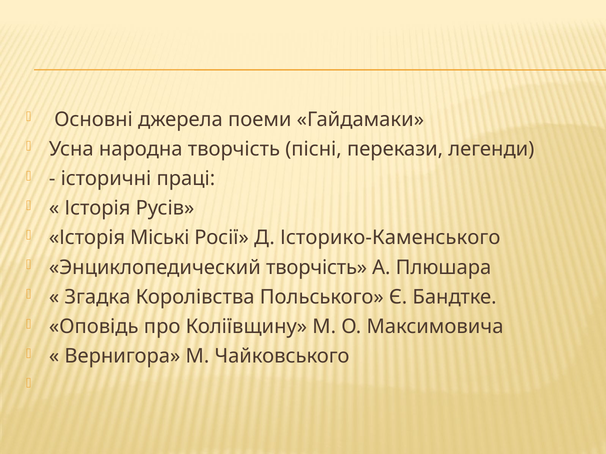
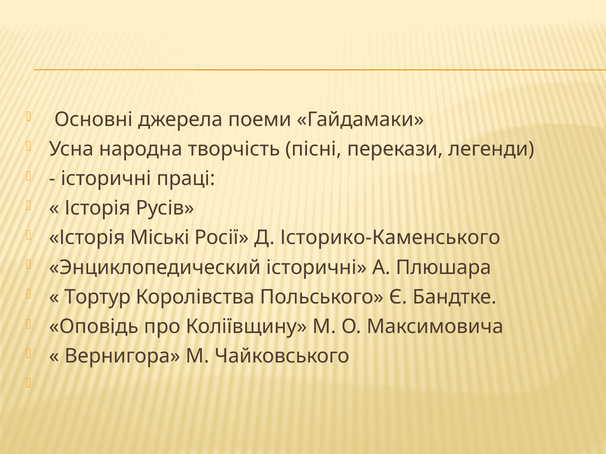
Энциклопедический творчість: творчість -> історичні
Згадка: Згадка -> Тортур
